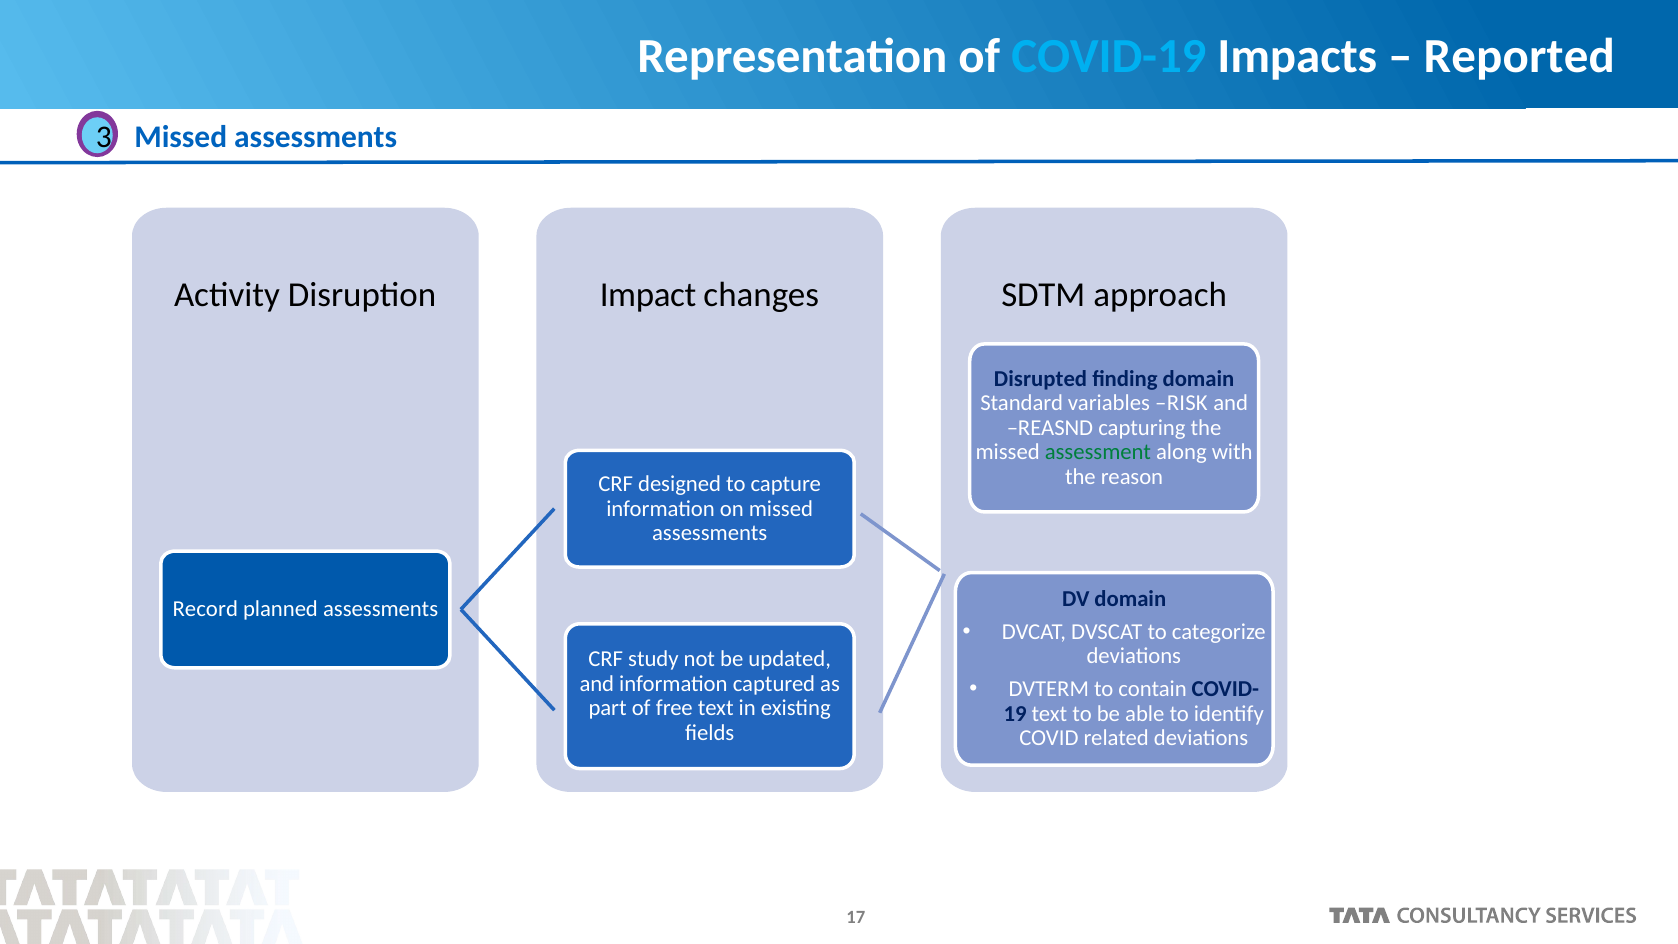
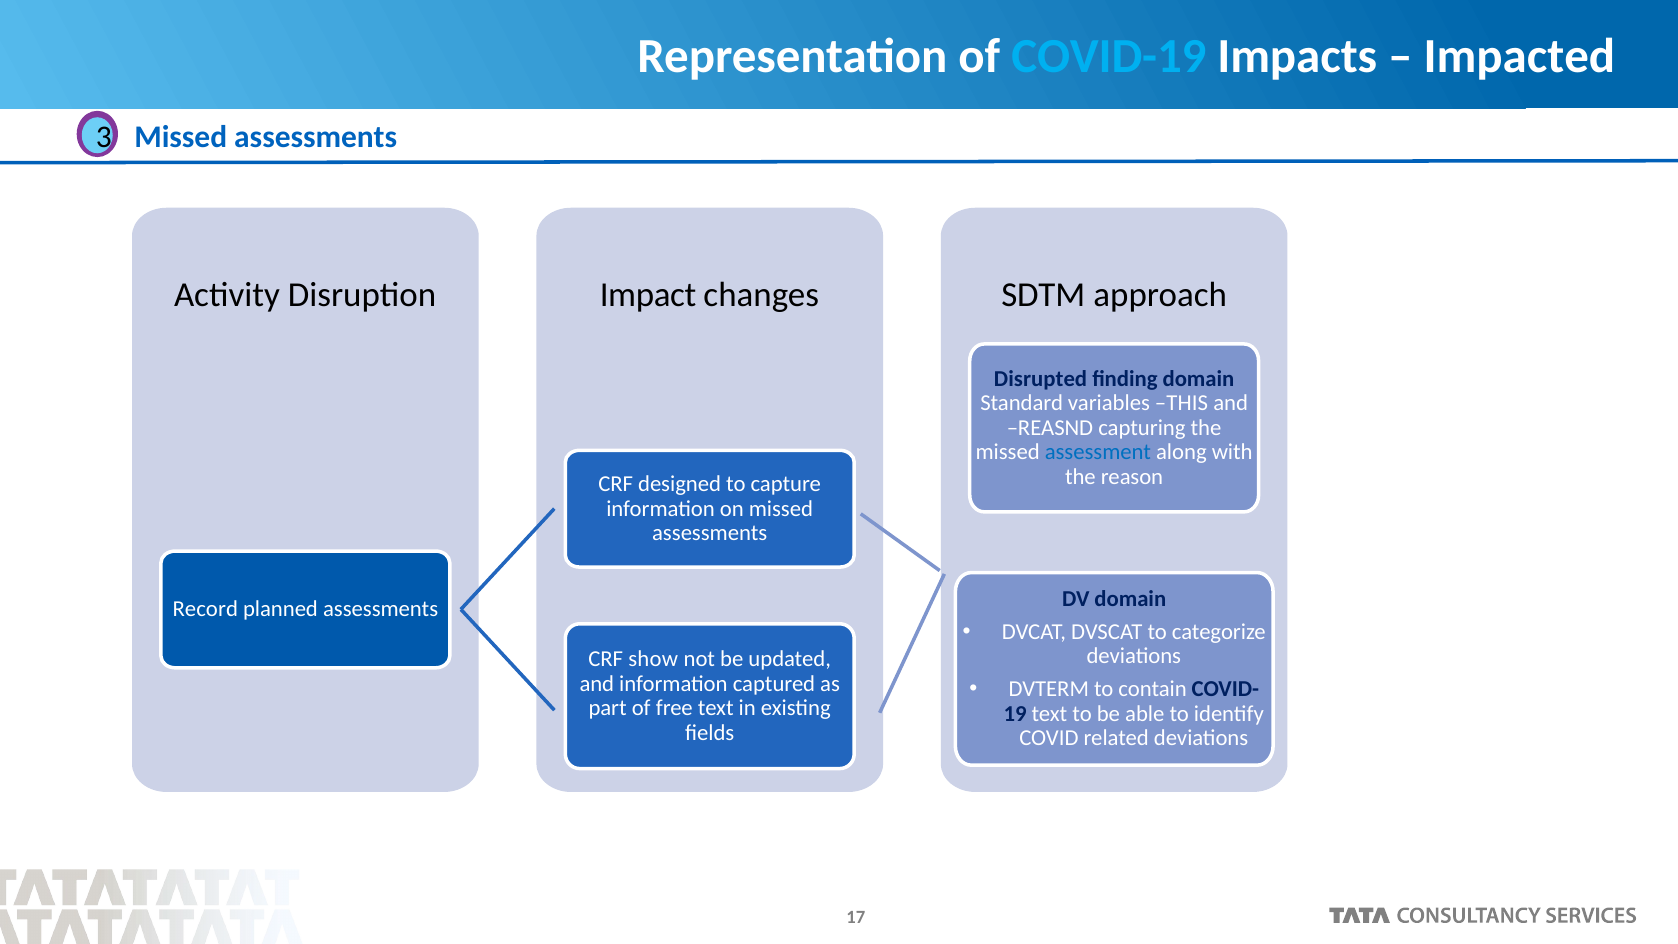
Reported: Reported -> Impacted
RISK: RISK -> THIS
assessment colour: green -> blue
study: study -> show
